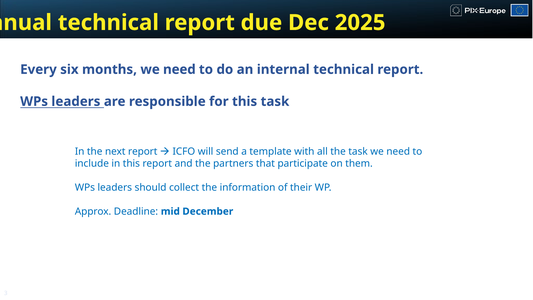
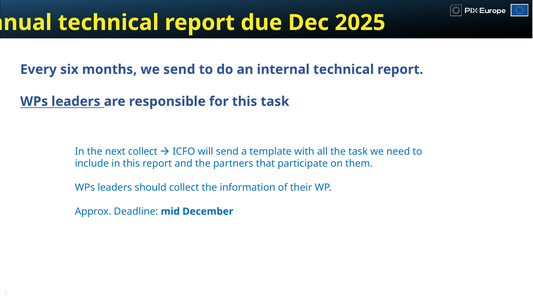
months we need: need -> send
next report: report -> collect
